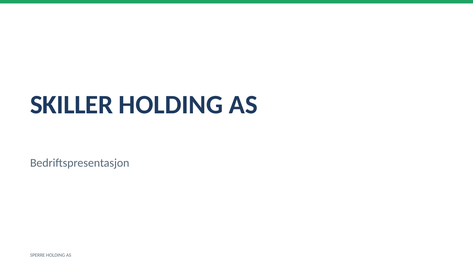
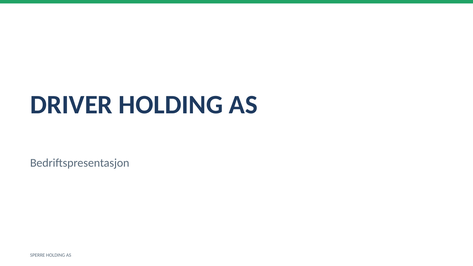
SKILLER: SKILLER -> DRIVER
